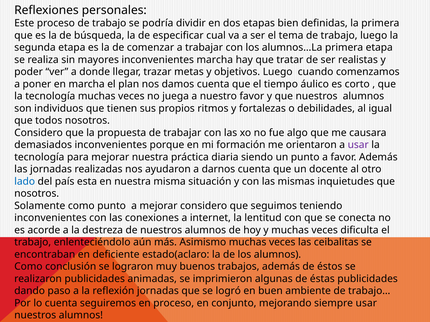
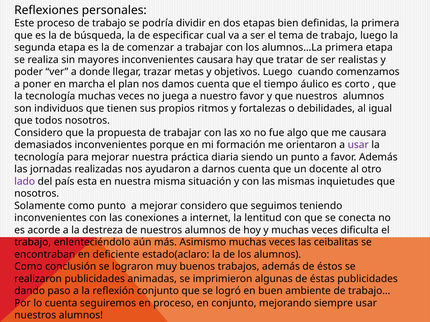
inconvenientes marcha: marcha -> causara
lado colour: blue -> purple
reflexión jornadas: jornadas -> conjunto
